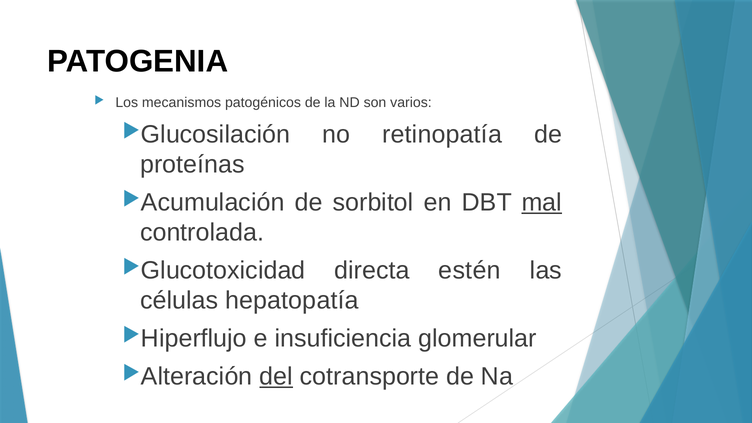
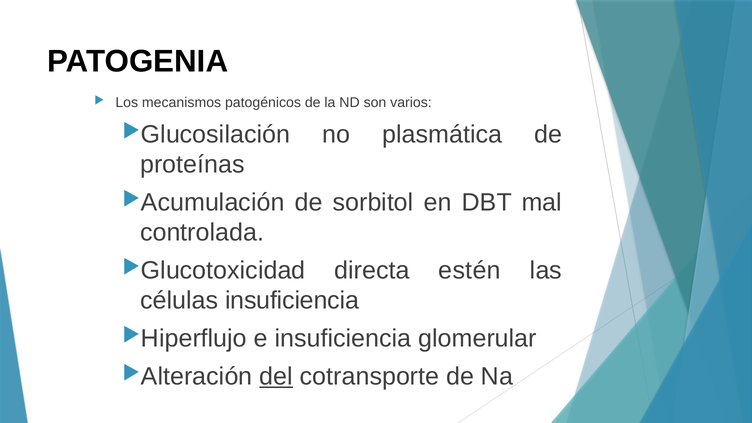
retinopatía: retinopatía -> plasmática
mal underline: present -> none
células hepatopatía: hepatopatía -> insuficiencia
